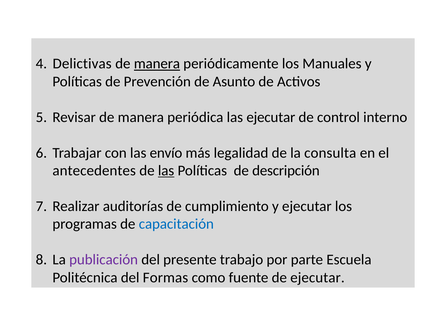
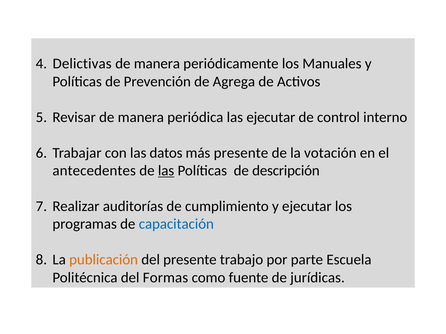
manera at (157, 64) underline: present -> none
Asunto: Asunto -> Agrega
envío: envío -> datos
más legalidad: legalidad -> presente
consulta: consulta -> votación
publicación colour: purple -> orange
de ejecutar: ejecutar -> jurídicas
